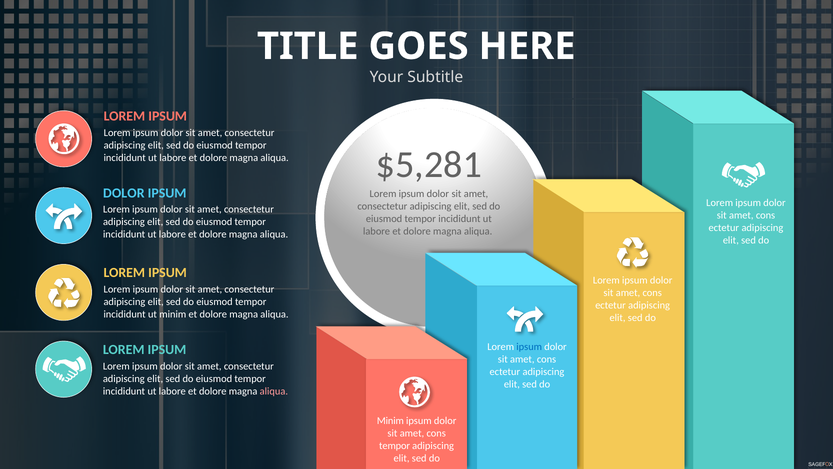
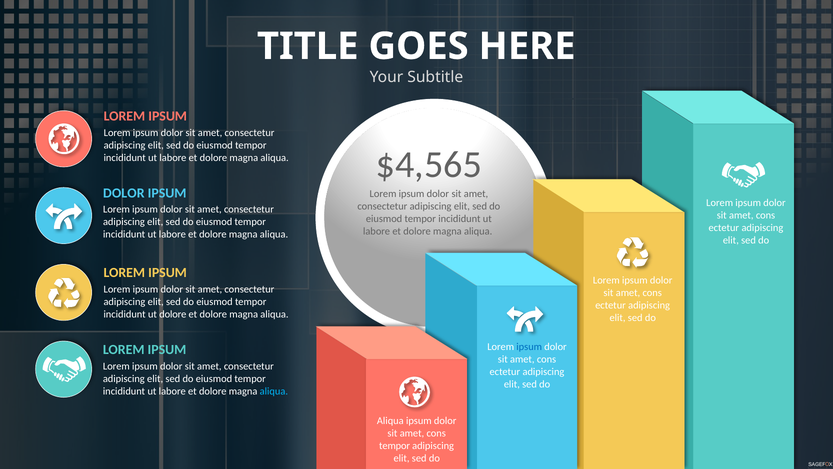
$5,281: $5,281 -> $4,565
ut minim: minim -> dolore
aliqua at (274, 391) colour: pink -> light blue
Minim at (390, 421): Minim -> Aliqua
